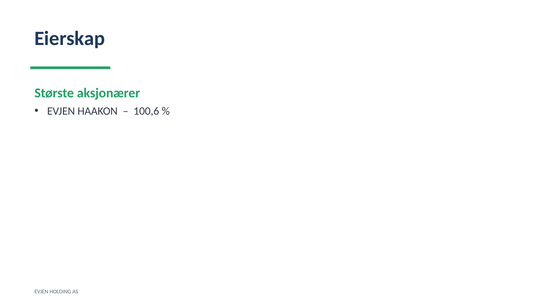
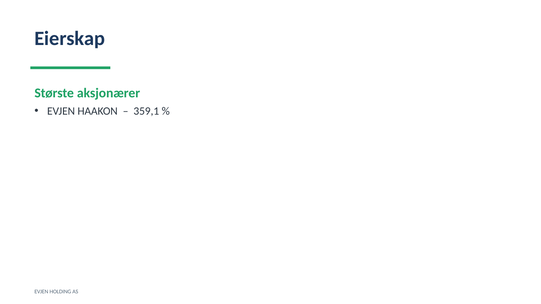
100,6: 100,6 -> 359,1
